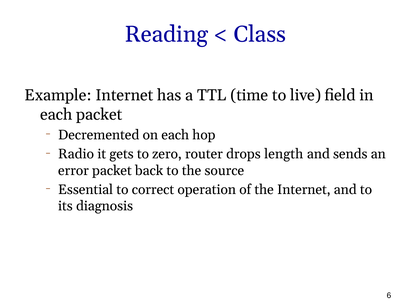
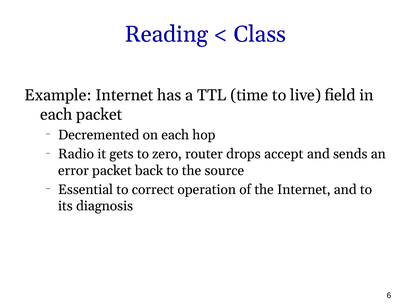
length: length -> accept
